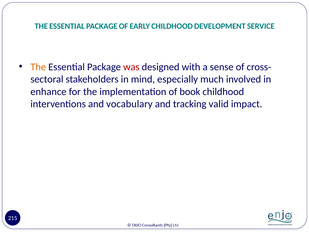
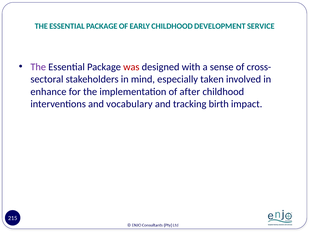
The at (38, 67) colour: orange -> purple
much: much -> taken
book: book -> after
valid: valid -> birth
